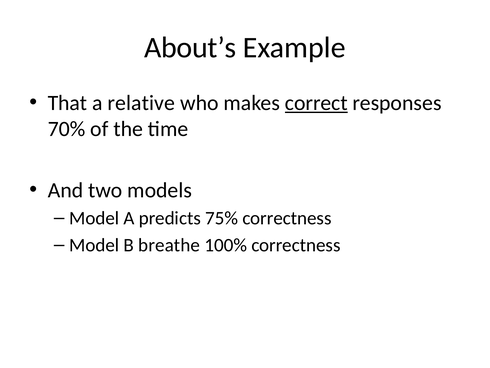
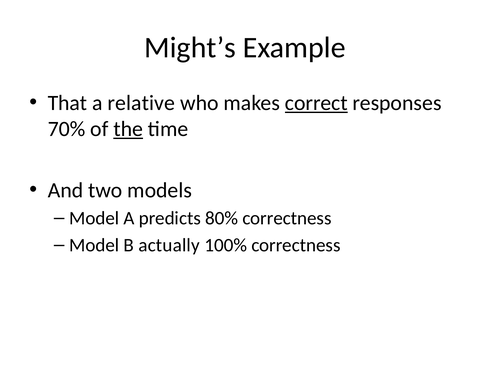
About’s: About’s -> Might’s
the underline: none -> present
75%: 75% -> 80%
breathe: breathe -> actually
